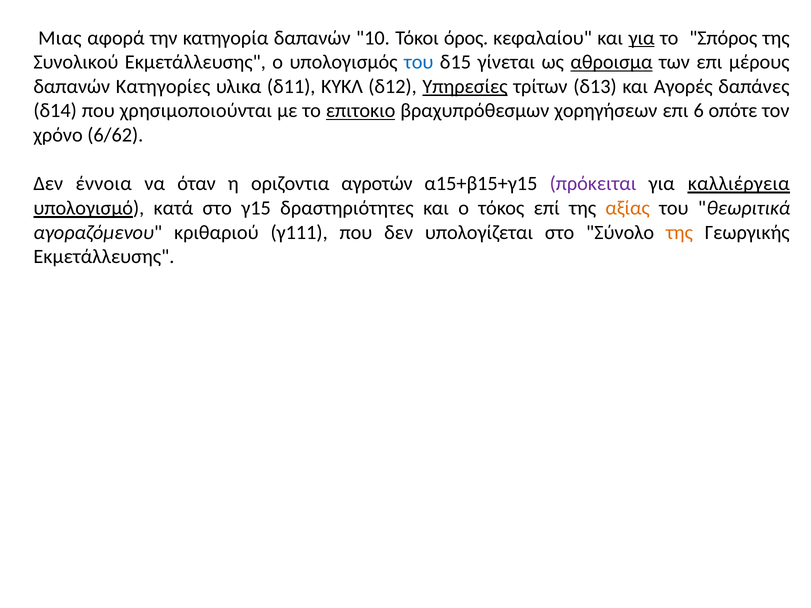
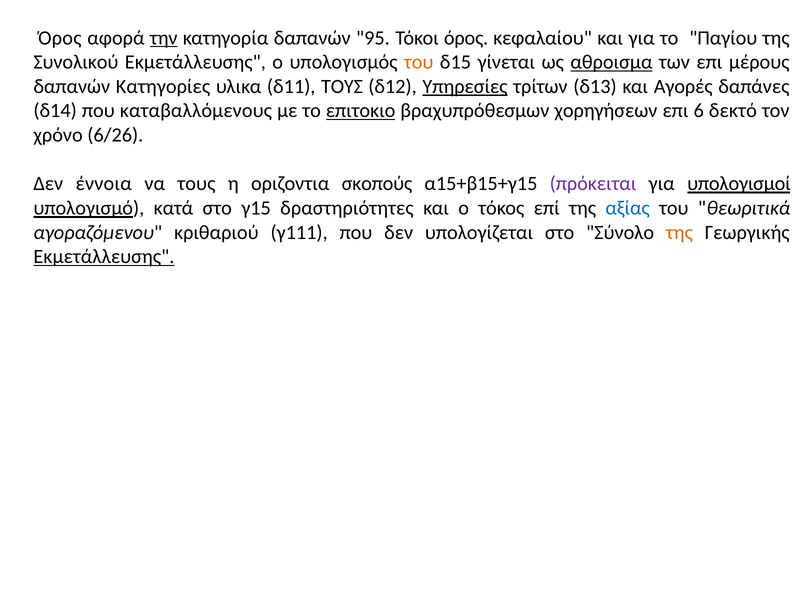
Μιας at (60, 38): Μιας -> Όρος
την underline: none -> present
10: 10 -> 95
για at (642, 38) underline: present -> none
Σπόρος: Σπόρος -> Παγίου
του at (419, 62) colour: blue -> orange
δ11 ΚΥΚΛ: ΚΥΚΛ -> ΤΟΥΣ
χρησιμοποιούνται: χρησιμοποιούνται -> καταβαλλόμενους
οπότε: οπότε -> δεκτό
6/62: 6/62 -> 6/26
να όταν: όταν -> τους
αγροτών: αγροτών -> σκοπούς
καλλιέργεια: καλλιέργεια -> υπολογισμοί
αξίας colour: orange -> blue
Εκμετάλλευσης at (104, 257) underline: none -> present
